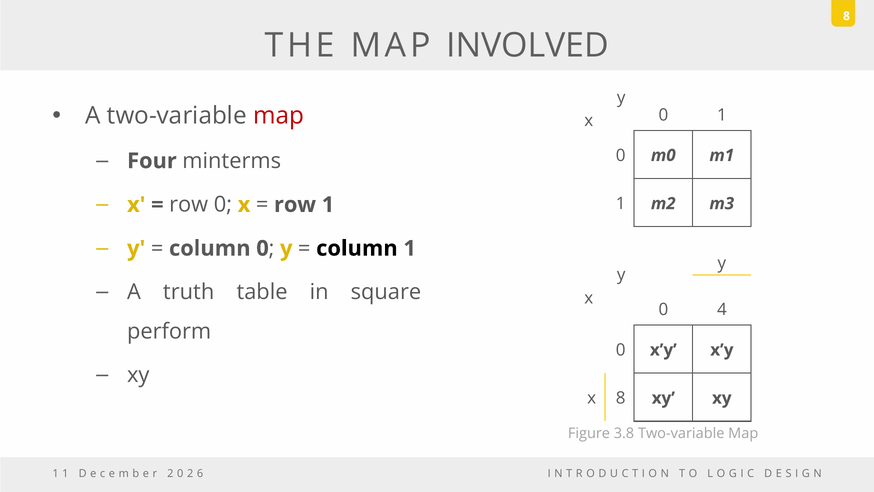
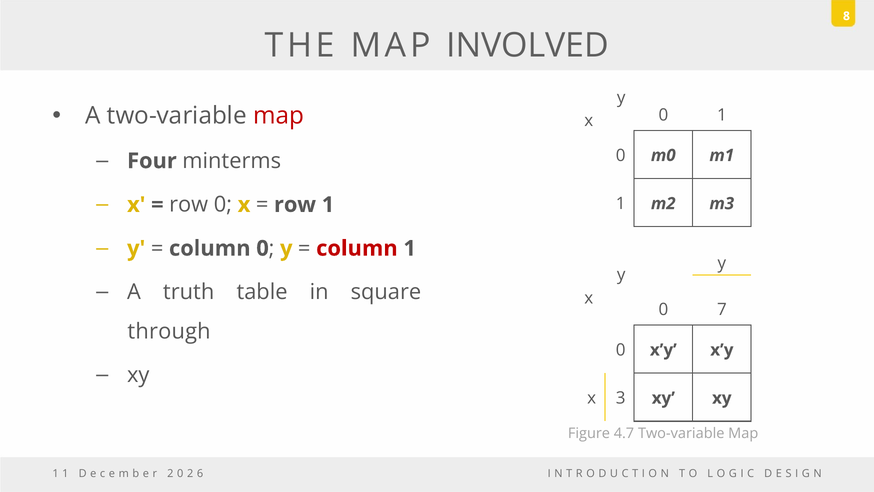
column at (357, 248) colour: black -> red
4: 4 -> 7
perform: perform -> through
x 8: 8 -> 3
3.8: 3.8 -> 4.7
